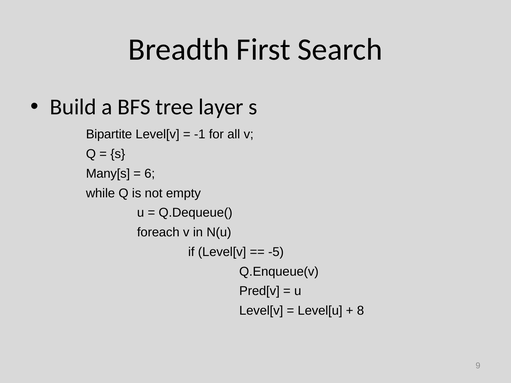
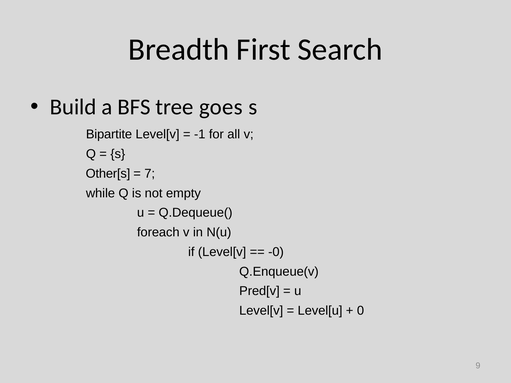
layer: layer -> goes
Many[s: Many[s -> Other[s
6: 6 -> 7
-5: -5 -> -0
8: 8 -> 0
